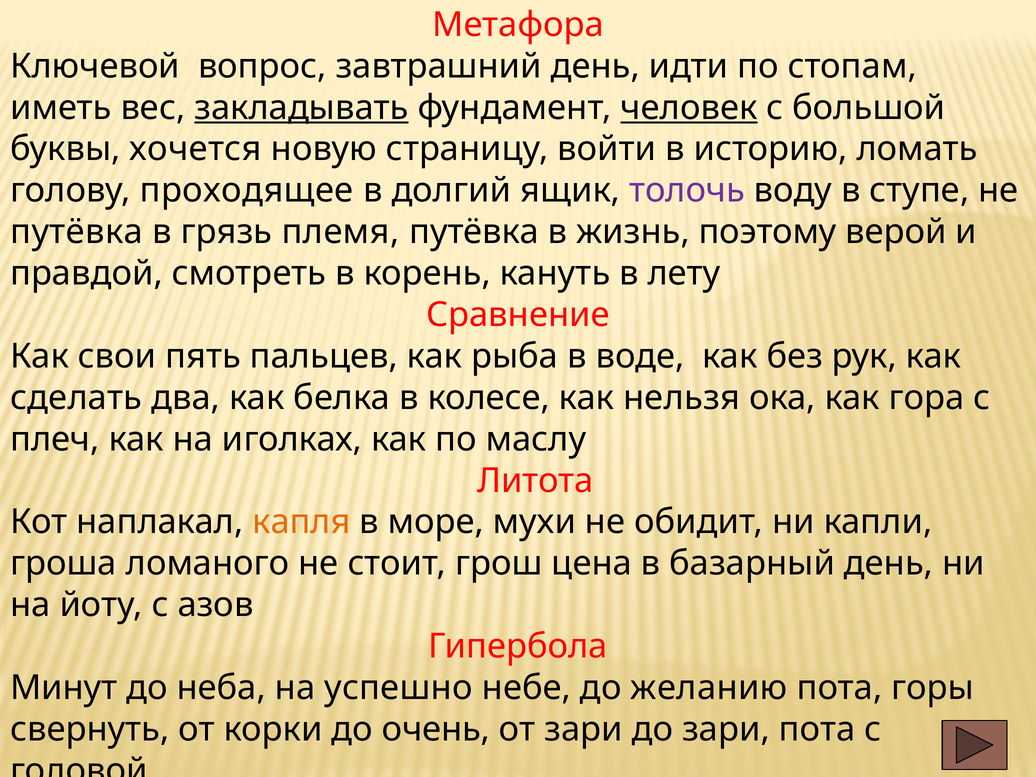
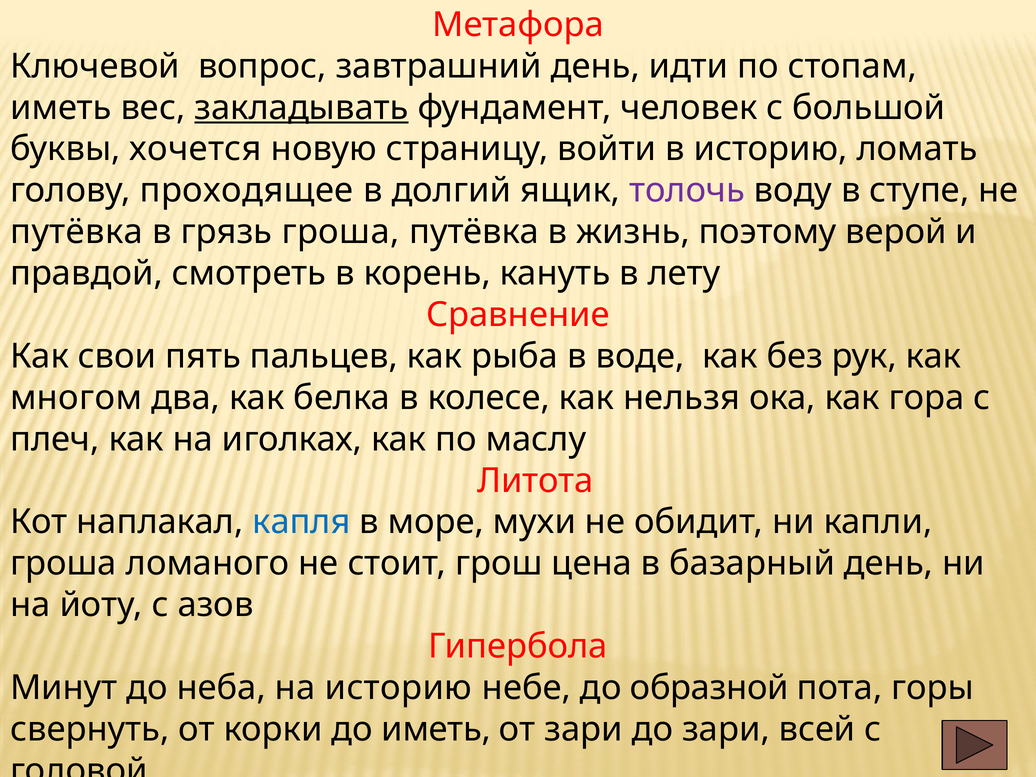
человек underline: present -> none
грязь племя: племя -> гроша
сделать: сделать -> многом
капля colour: orange -> blue
на успешно: успешно -> историю
желанию: желанию -> образной
до очень: очень -> иметь
зари пота: пота -> всей
